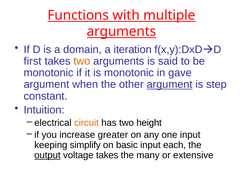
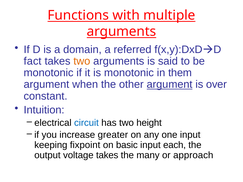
iteration: iteration -> referred
first: first -> fact
gave: gave -> them
step: step -> over
circuit colour: orange -> blue
simplify: simplify -> fixpoint
output underline: present -> none
extensive: extensive -> approach
